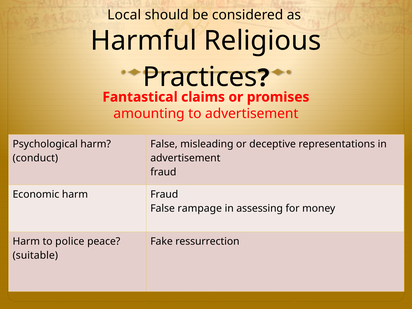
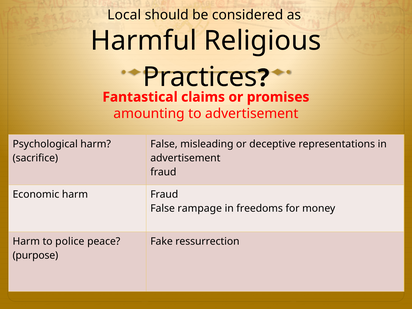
conduct: conduct -> sacrifice
assessing: assessing -> freedoms
suitable: suitable -> purpose
